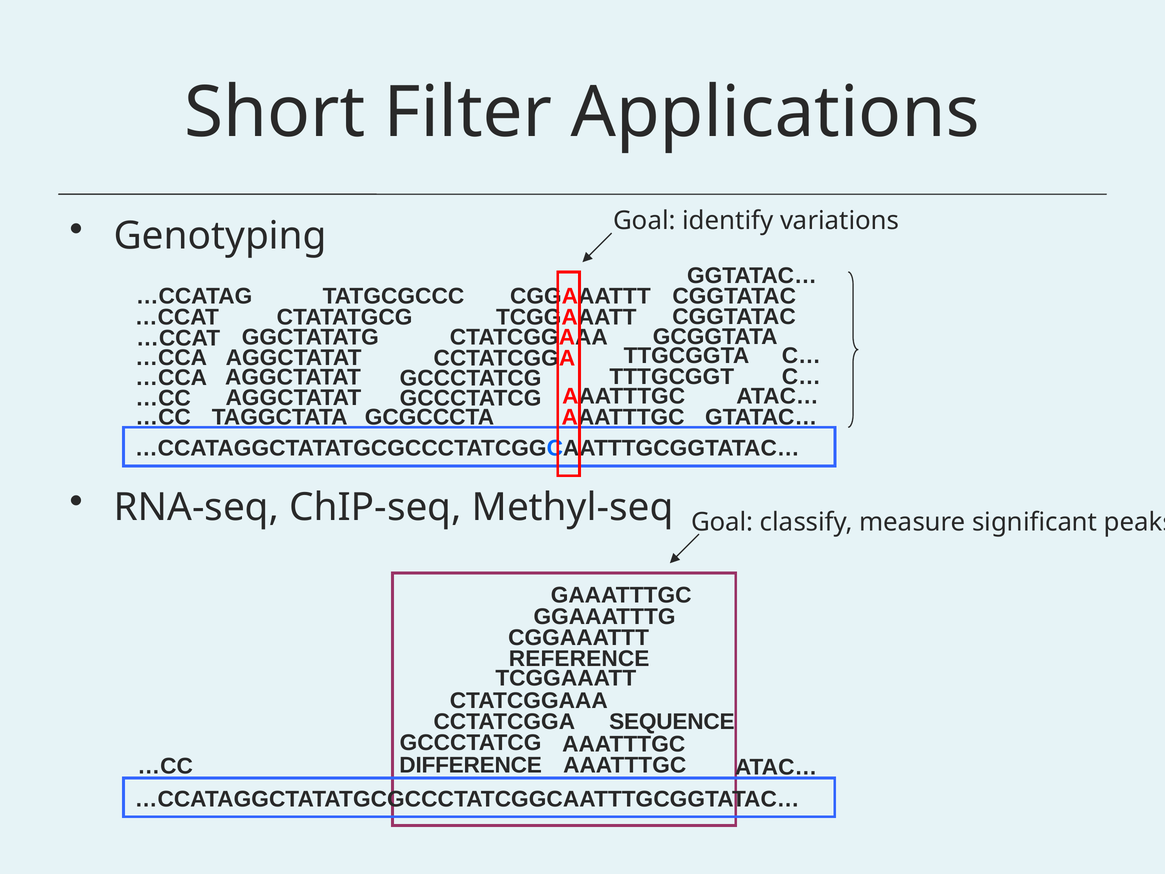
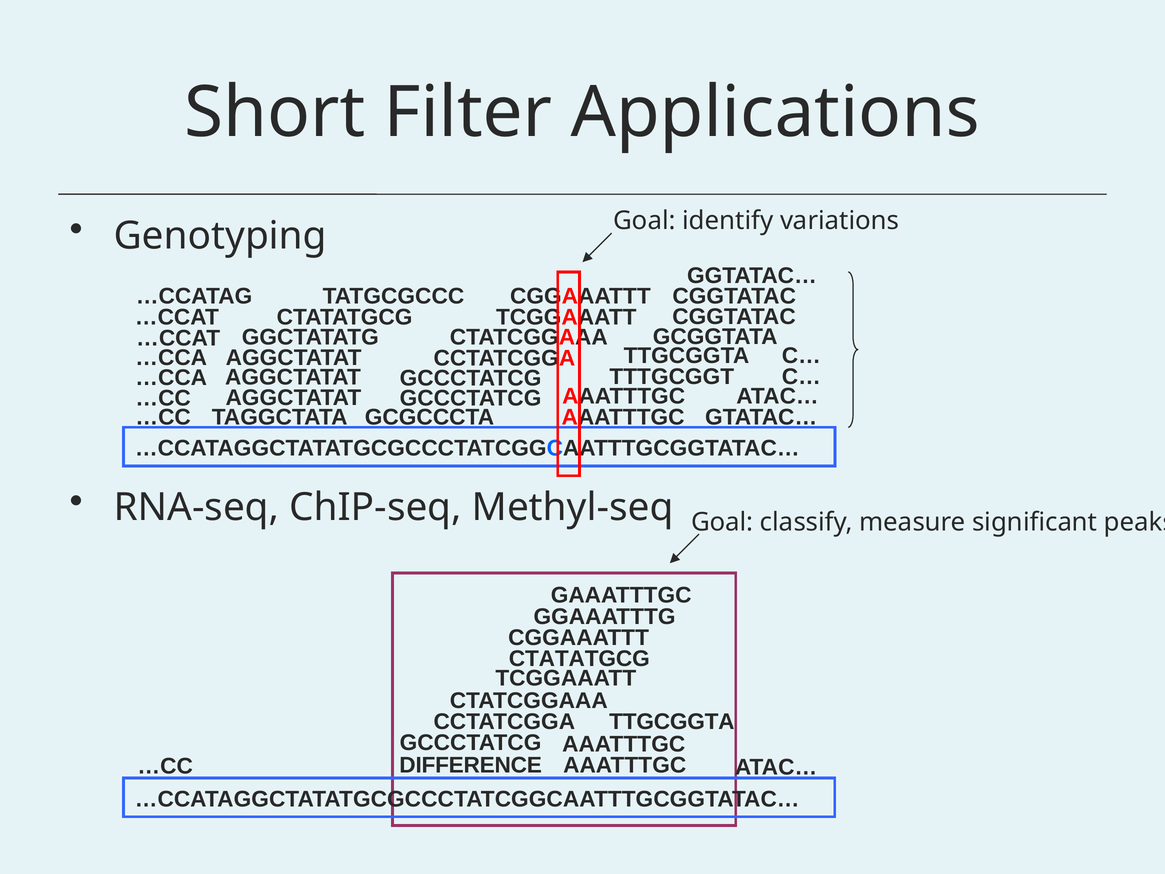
REFERENCE at (579, 658): REFERENCE -> CTATATGCG
SEQUENCE at (672, 722): SEQUENCE -> TTGCGGTA
